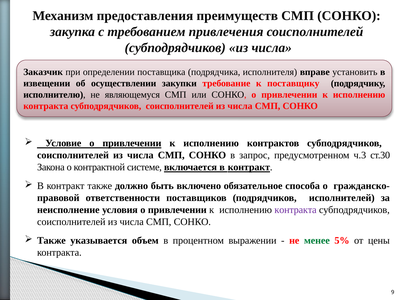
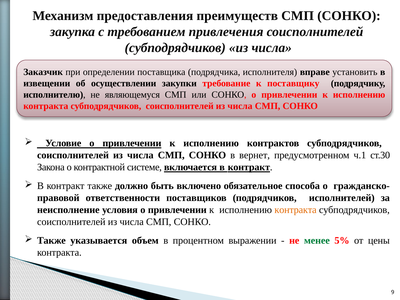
запрос: запрос -> вернет
ч.3: ч.3 -> ч.1
контракта at (296, 210) colour: purple -> orange
